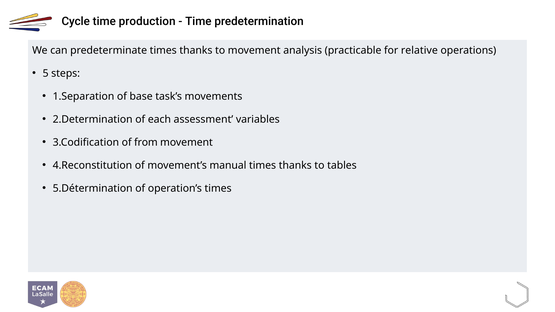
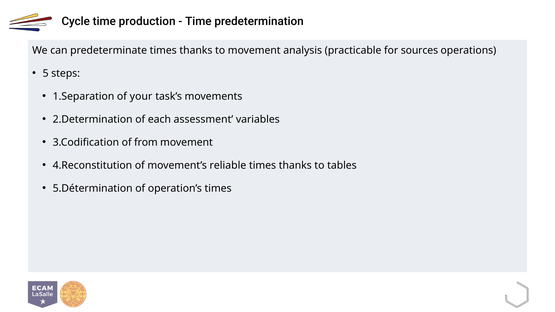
relative: relative -> sources
base: base -> your
manual: manual -> reliable
